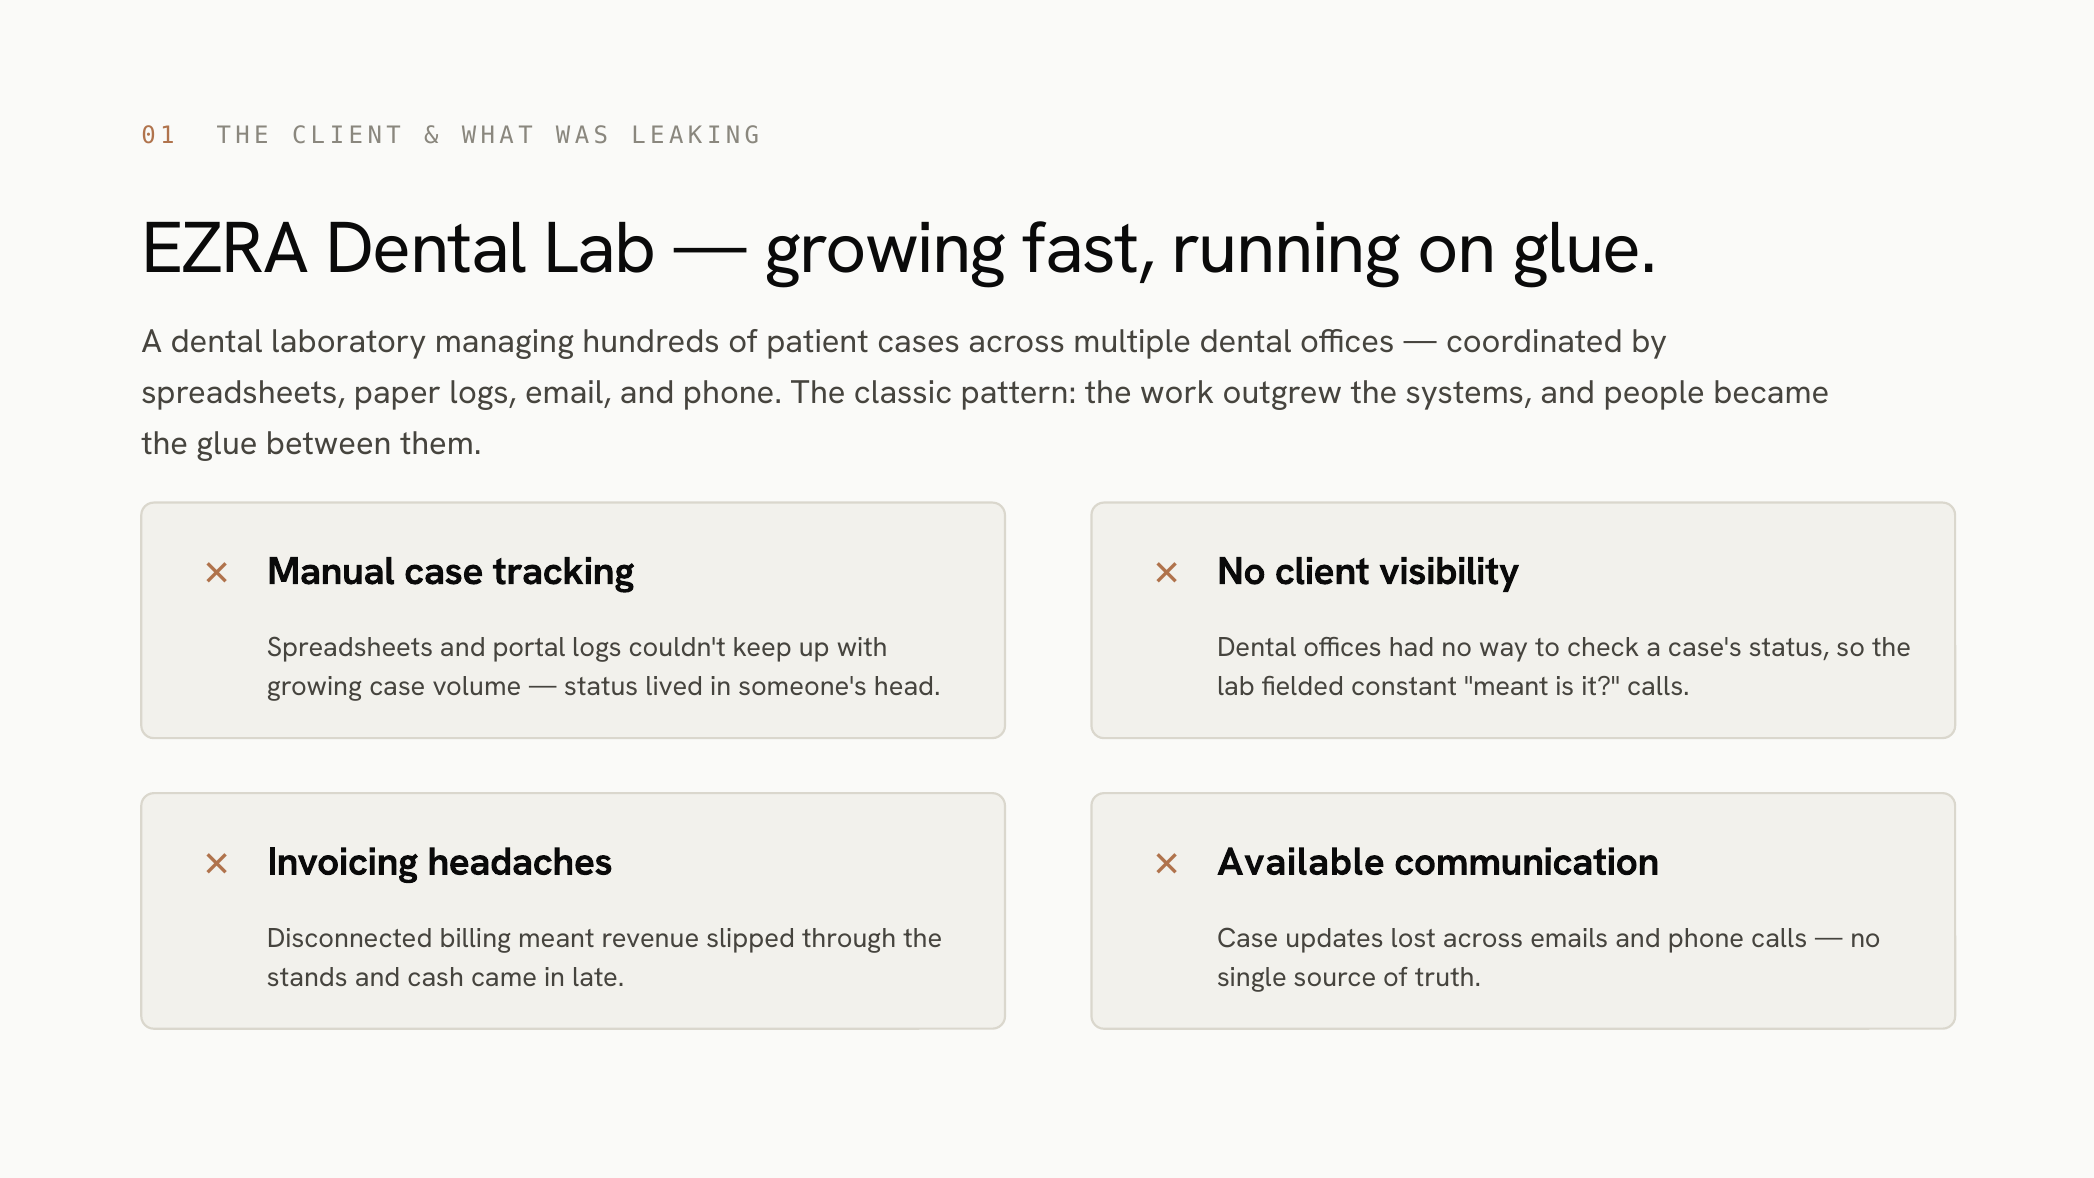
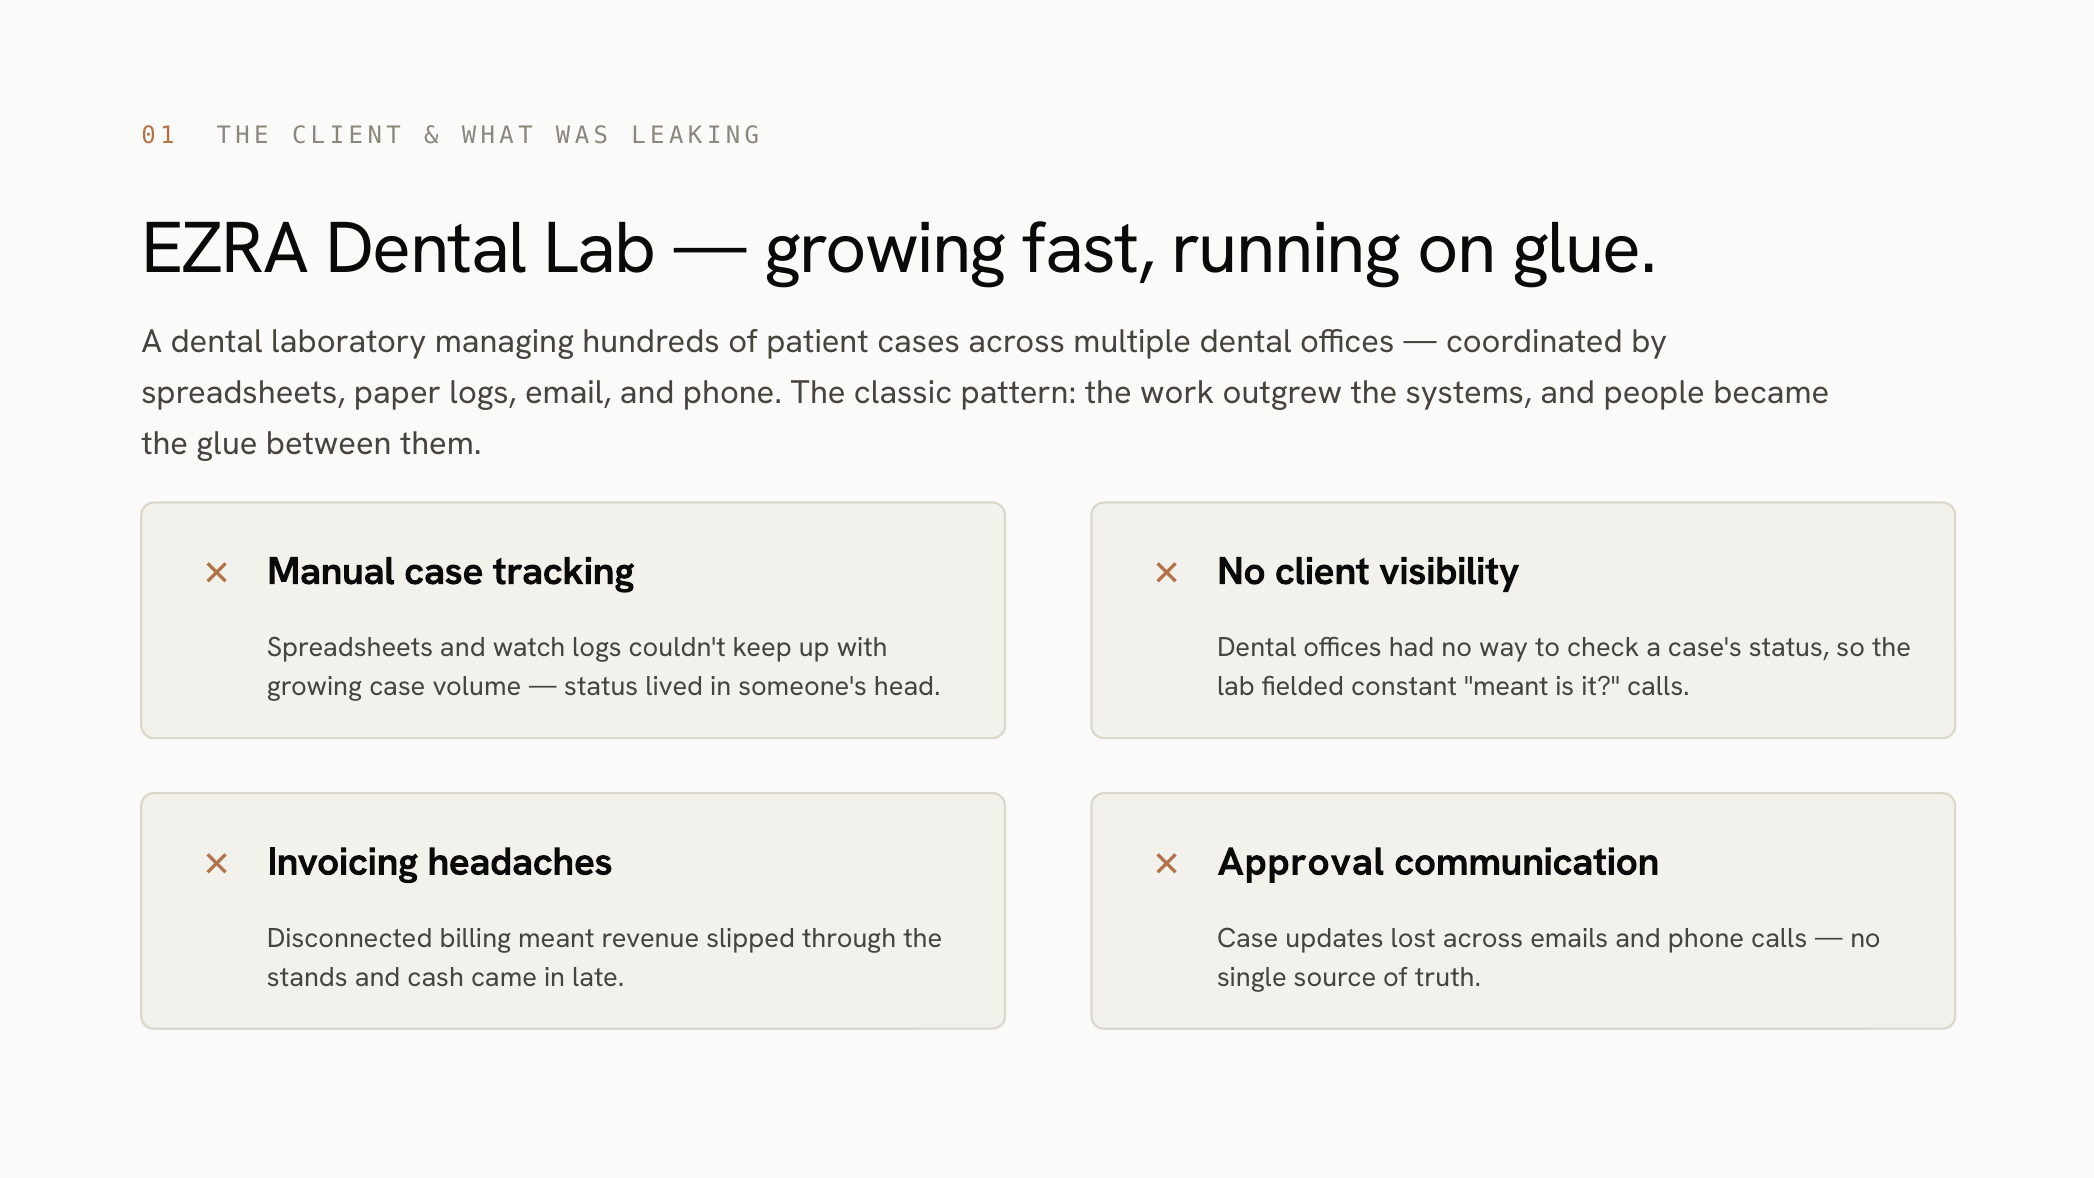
portal: portal -> watch
Available: Available -> Approval
